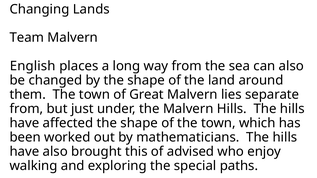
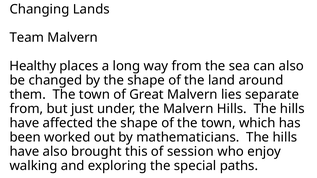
English: English -> Healthy
advised: advised -> session
